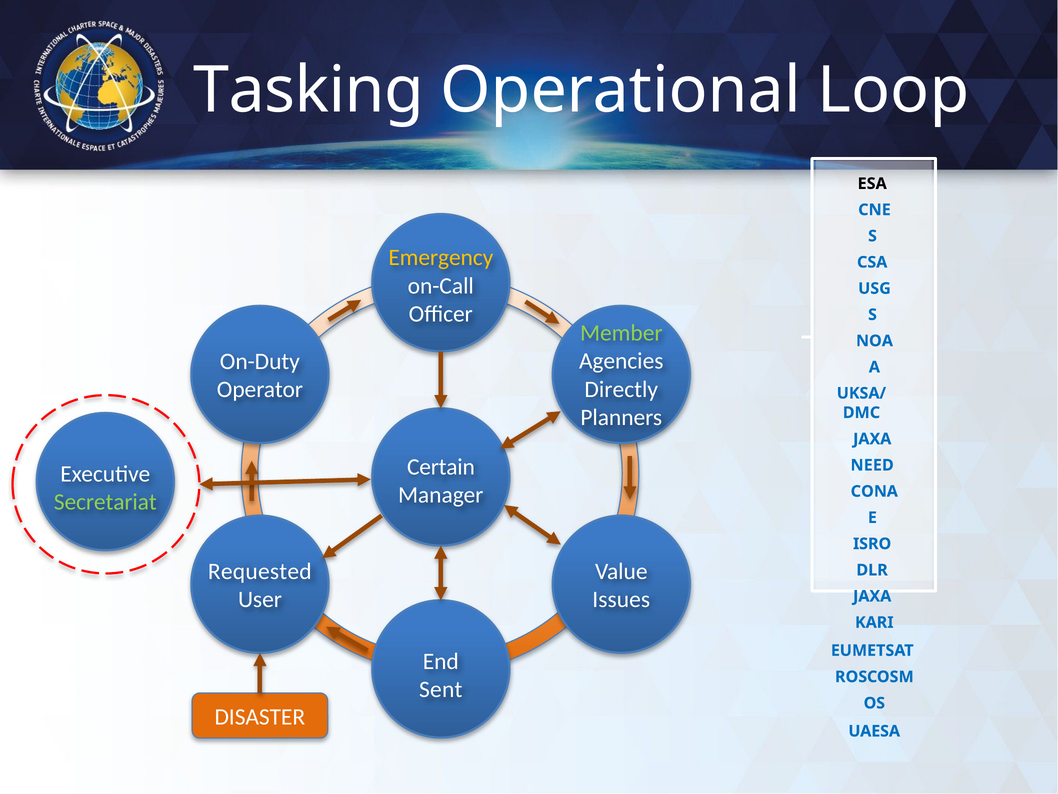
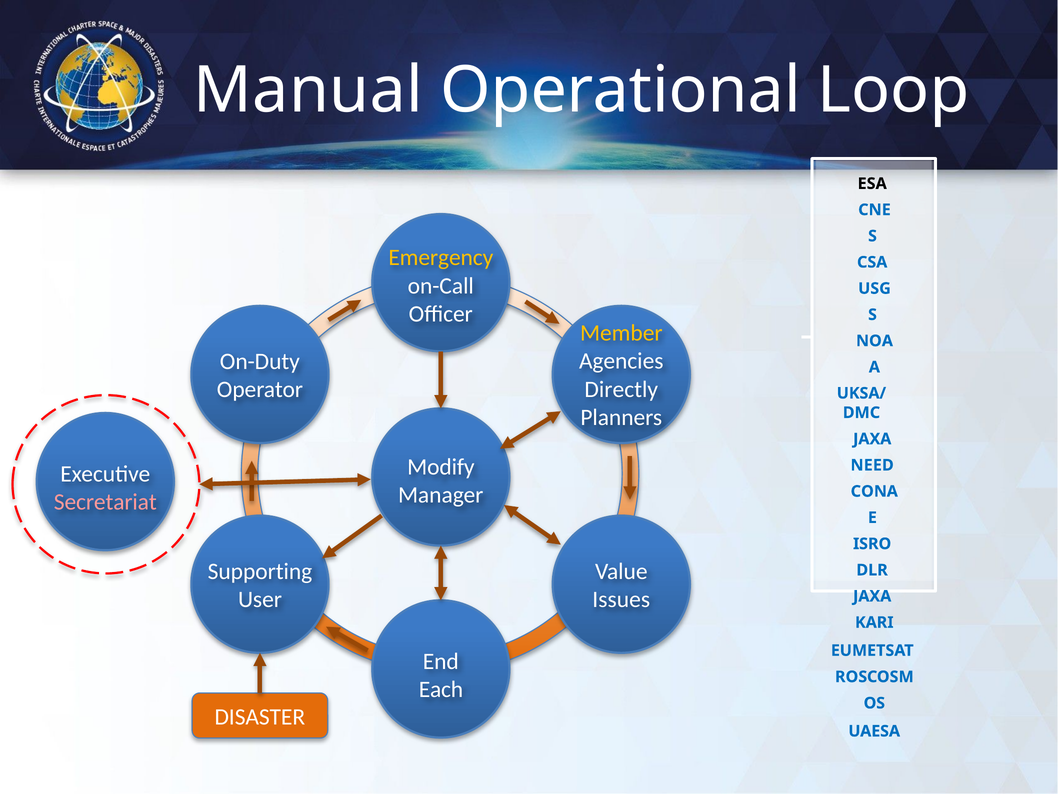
Tasking: Tasking -> Manual
Member colour: light green -> yellow
Certain: Certain -> Modify
Secretariat colour: light green -> pink
Requested: Requested -> Supporting
Sent: Sent -> Each
